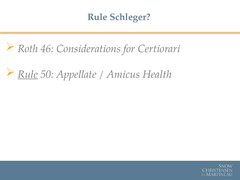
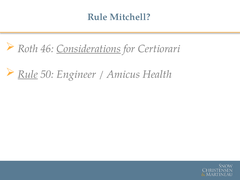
Schleger: Schleger -> Mitchell
Considerations underline: none -> present
Appellate: Appellate -> Engineer
